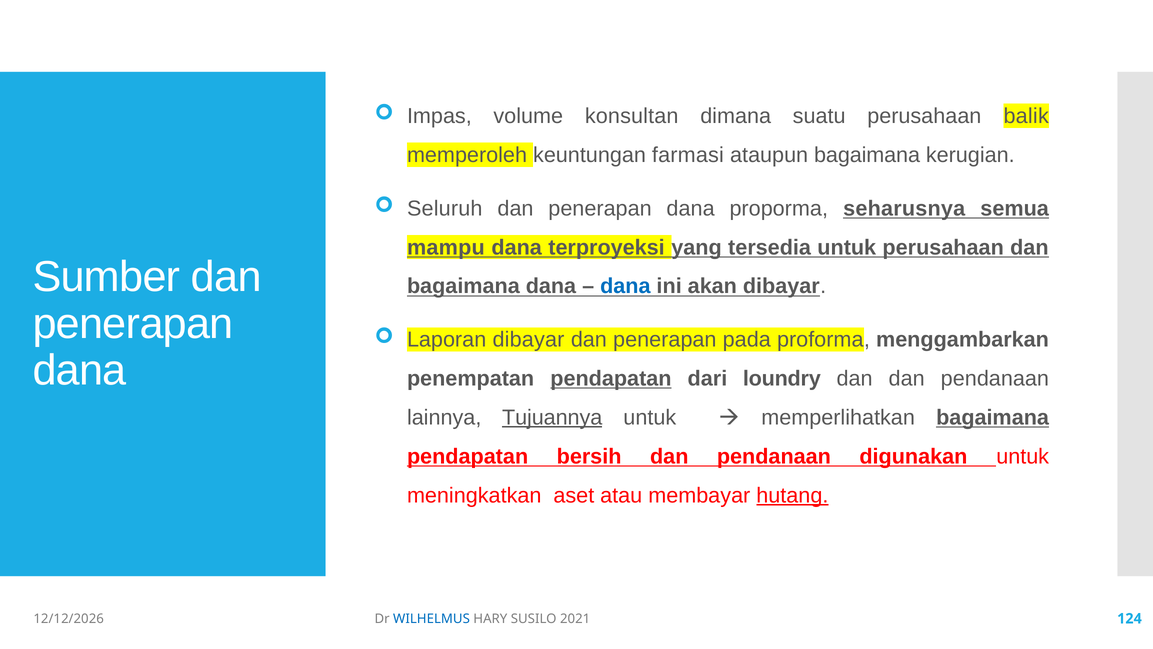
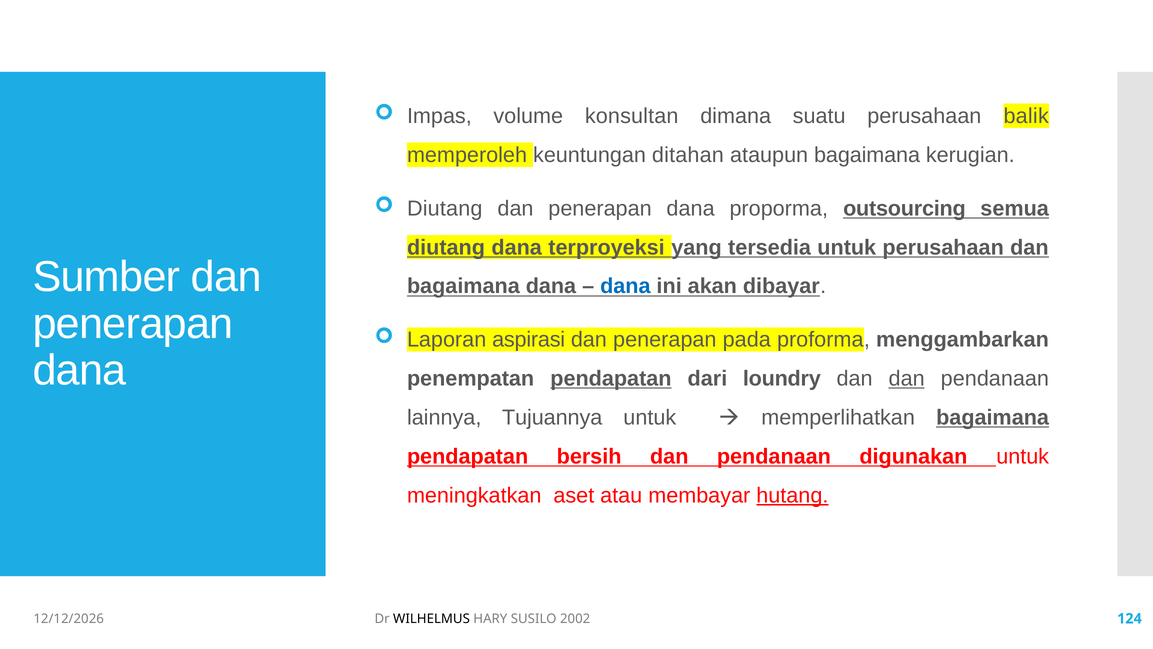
farmasi: farmasi -> ditahan
Seluruh at (445, 208): Seluruh -> Diutang
seharusnya: seharusnya -> outsourcing
mampu at (446, 247): mampu -> diutang
Laporan dibayar: dibayar -> aspirasi
dan at (907, 378) underline: none -> present
Tujuannya underline: present -> none
WILHELMUS colour: blue -> black
2021: 2021 -> 2002
